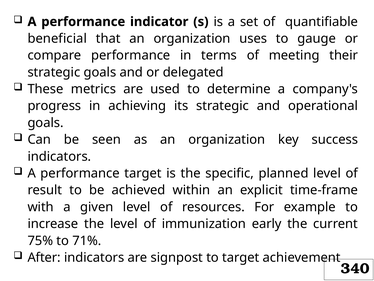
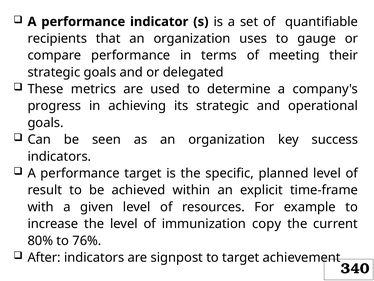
beneficial: beneficial -> recipients
early: early -> copy
75%: 75% -> 80%
71%: 71% -> 76%
